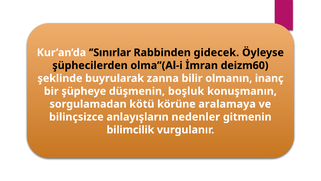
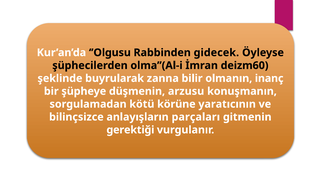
’Sınırlar: ’Sınırlar -> ’Olgusu
boşluk: boşluk -> arzusu
aralamaya: aralamaya -> yaratıcının
nedenler: nedenler -> parçaları
bilimcilik: bilimcilik -> gerektiği
